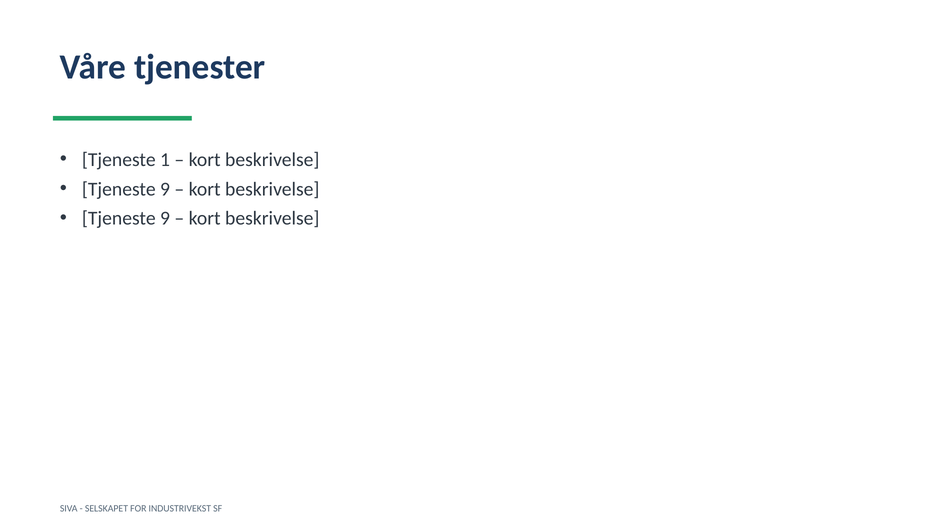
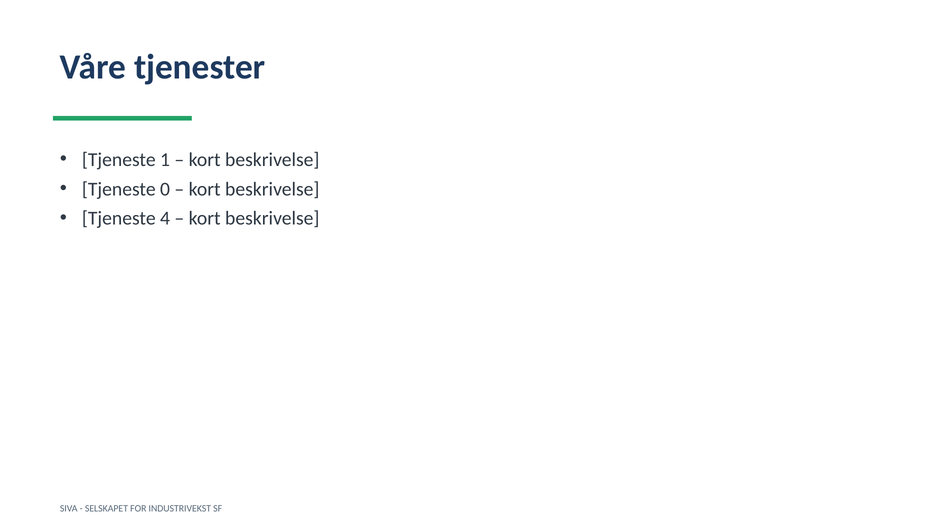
9 at (165, 189): 9 -> 0
9 at (165, 218): 9 -> 4
